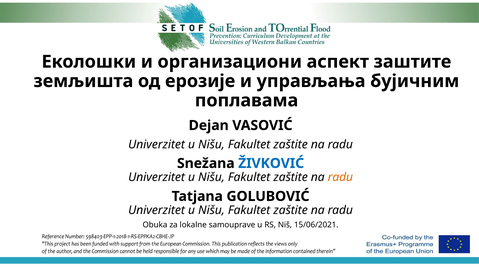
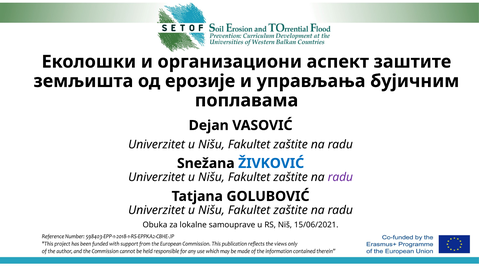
radu at (340, 178) colour: orange -> purple
